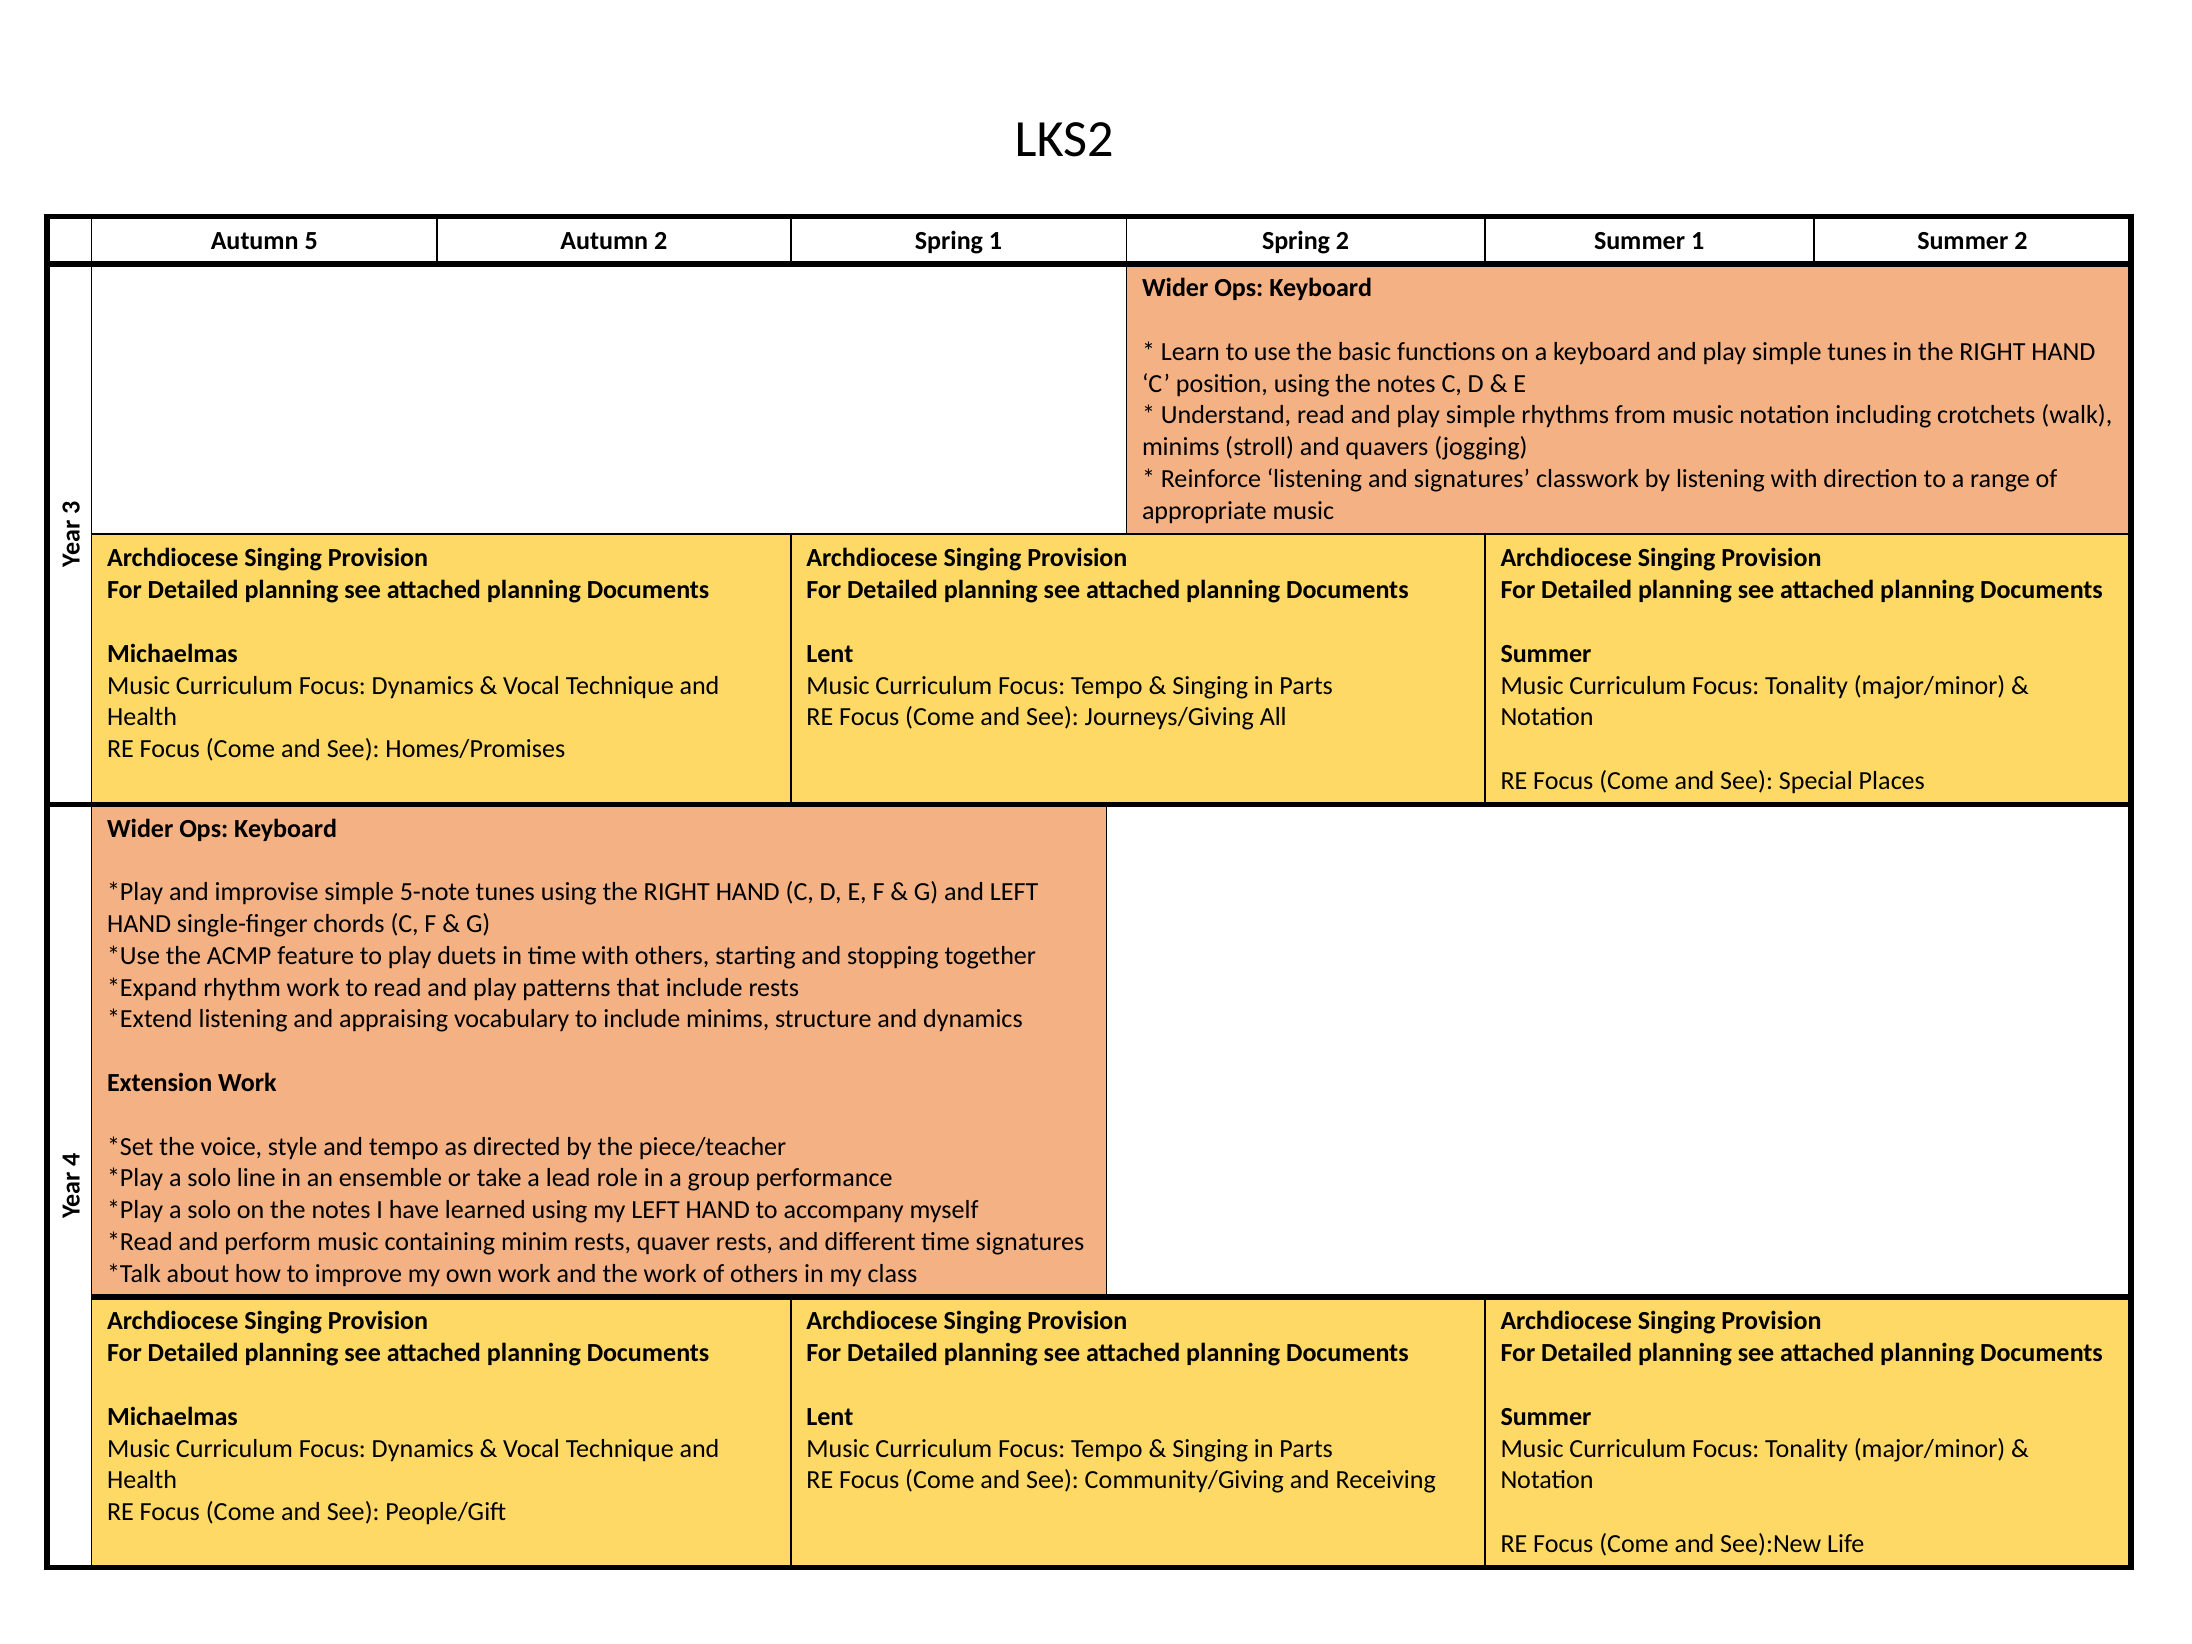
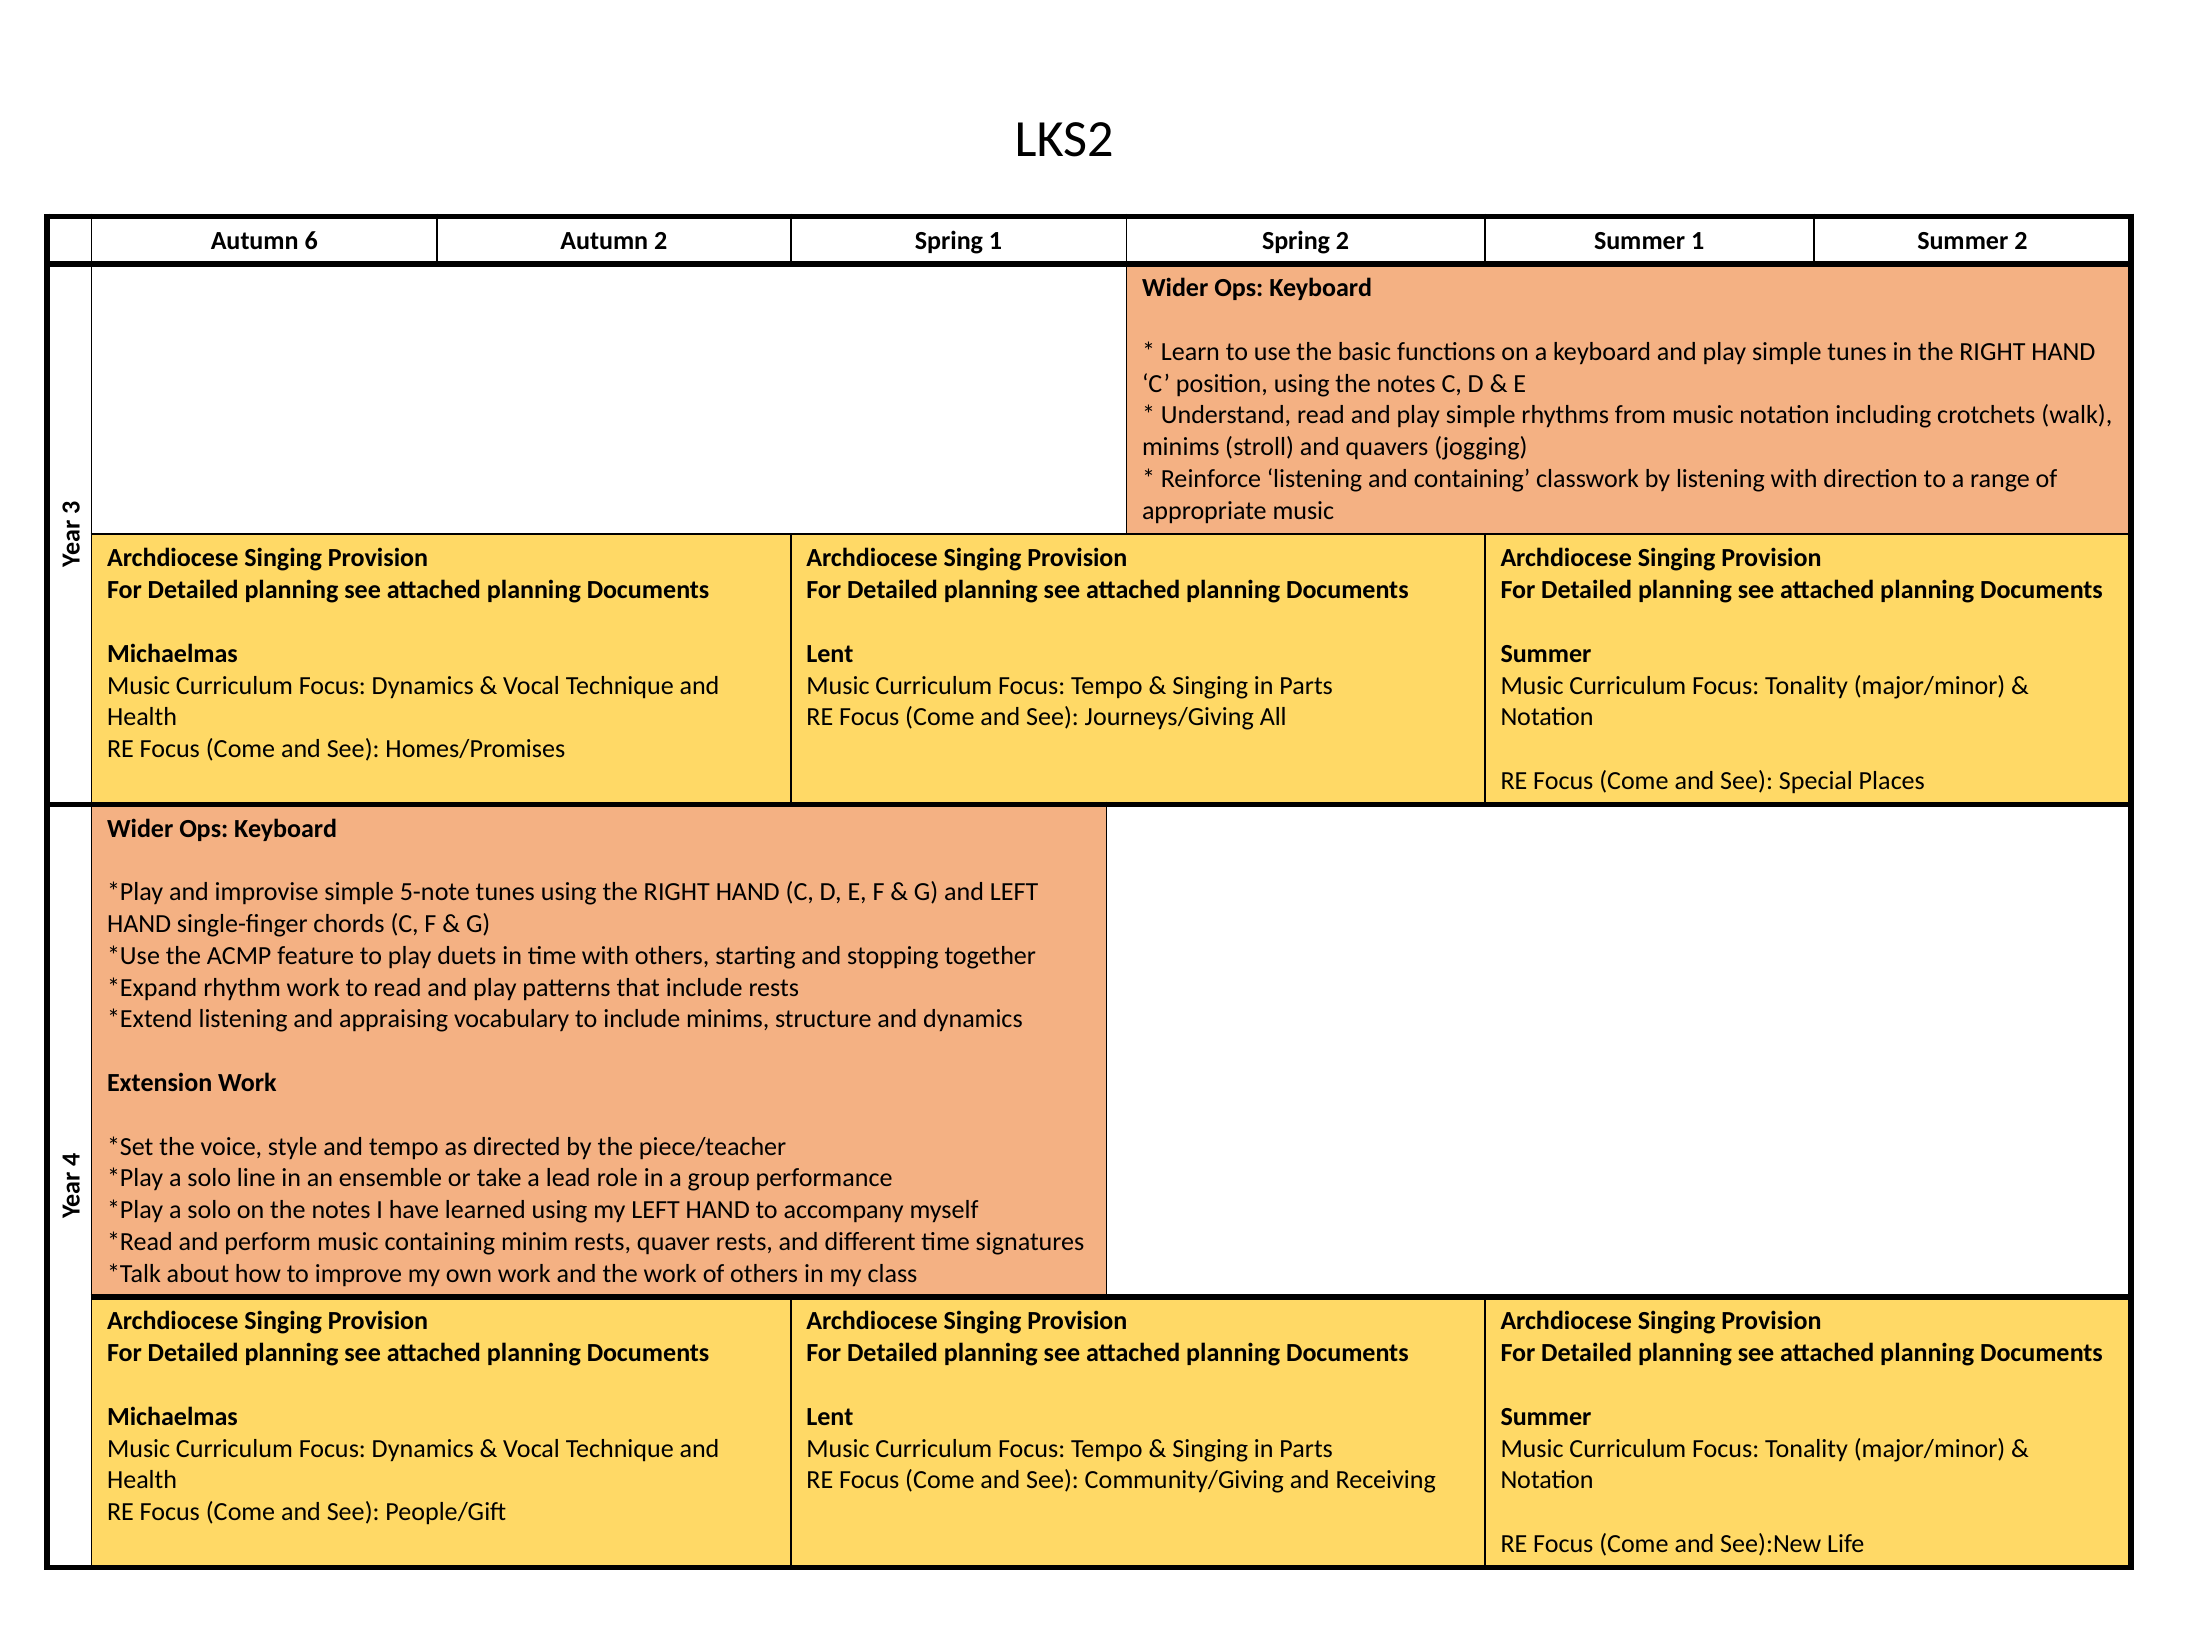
5: 5 -> 6
and signatures: signatures -> containing
